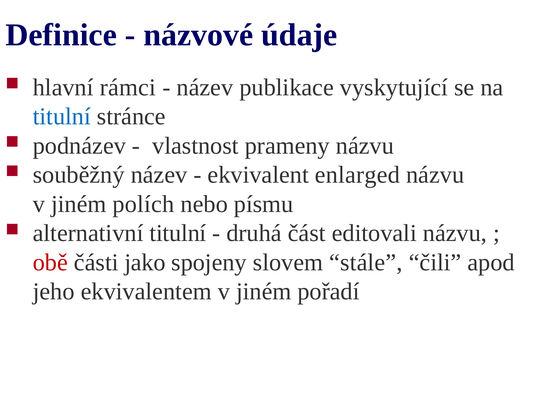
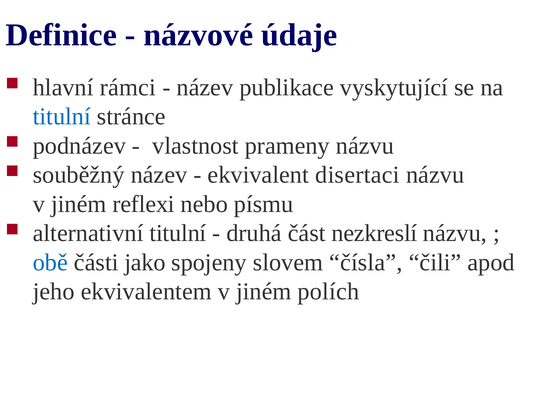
enlarged: enlarged -> disertaci
polích: polích -> reflexi
editovali: editovali -> nezkreslí
obě colour: red -> blue
stále: stále -> čísla
pořadí: pořadí -> polích
